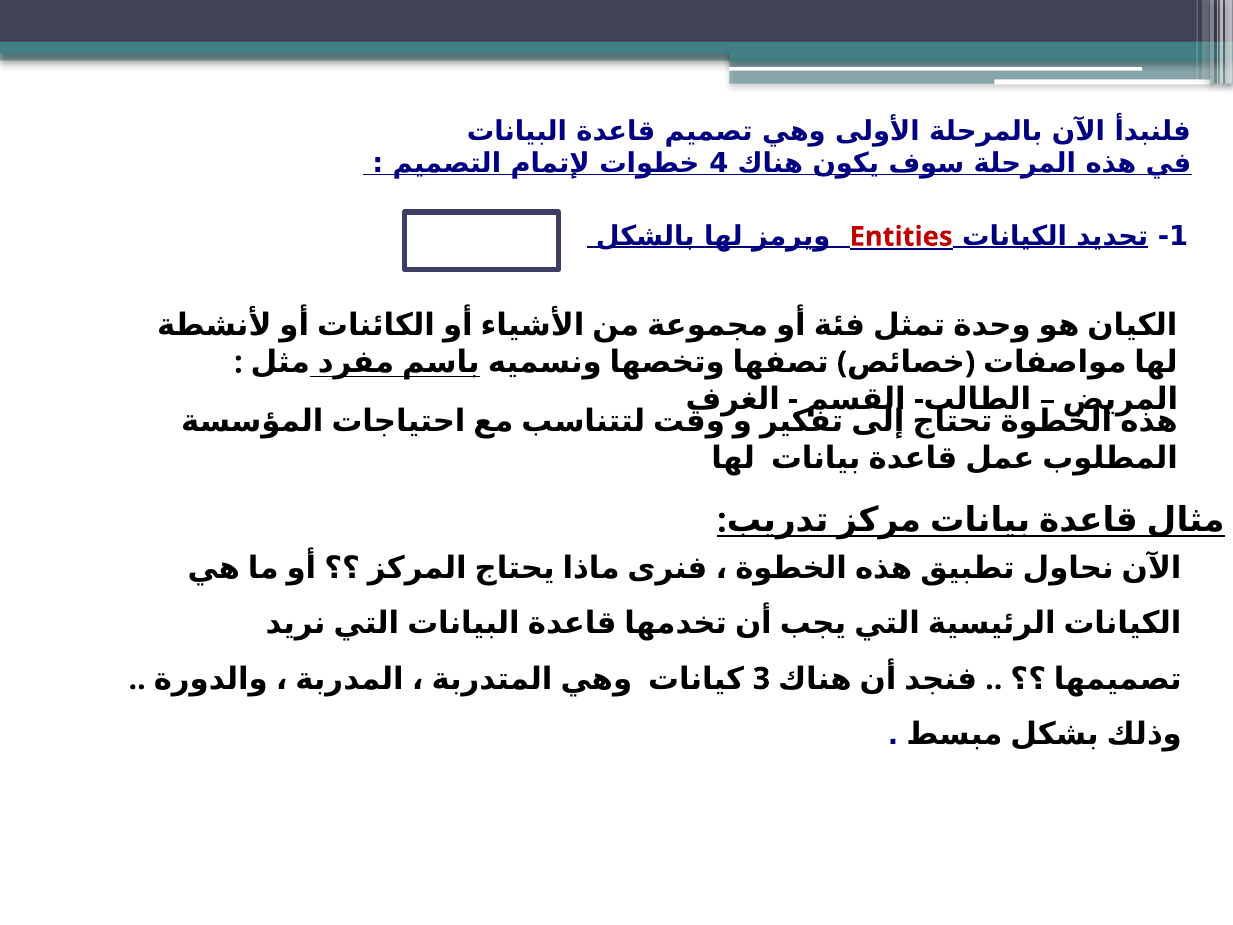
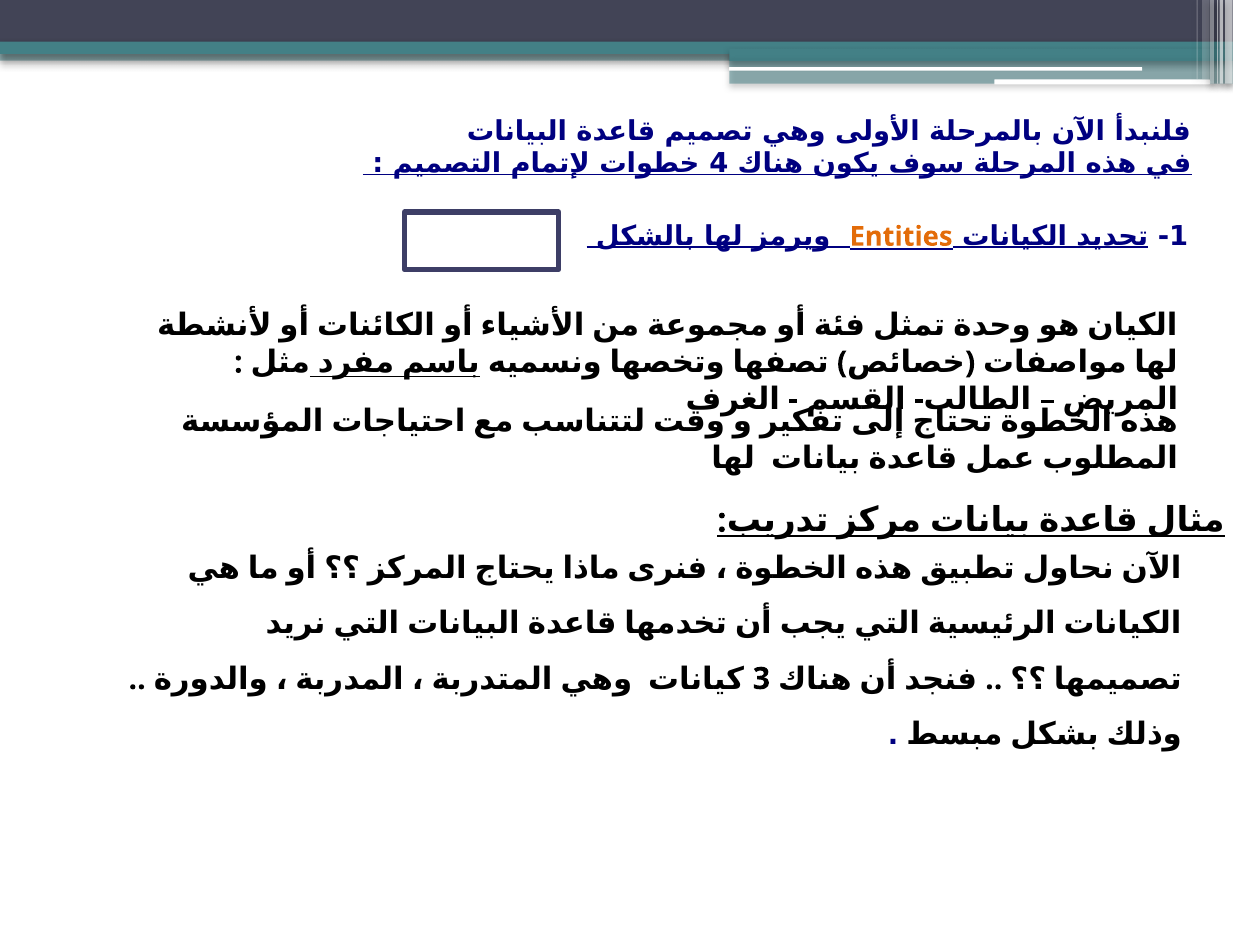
Entities colour: red -> orange
